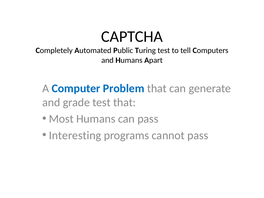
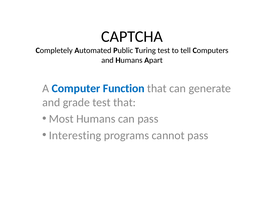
Problem: Problem -> Function
